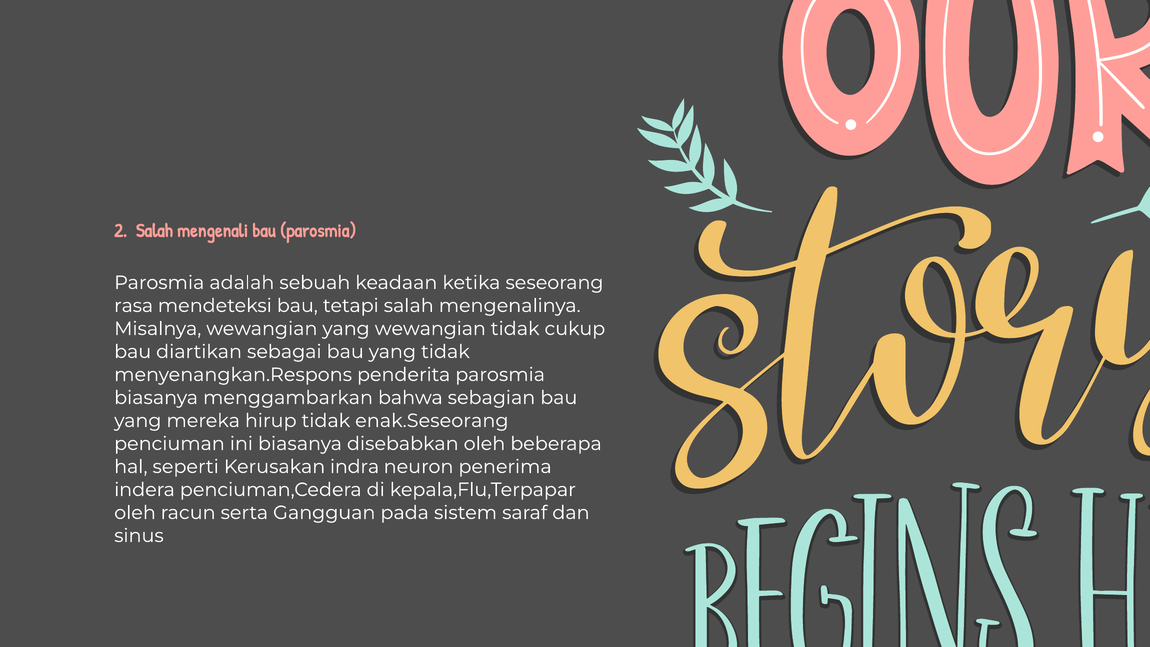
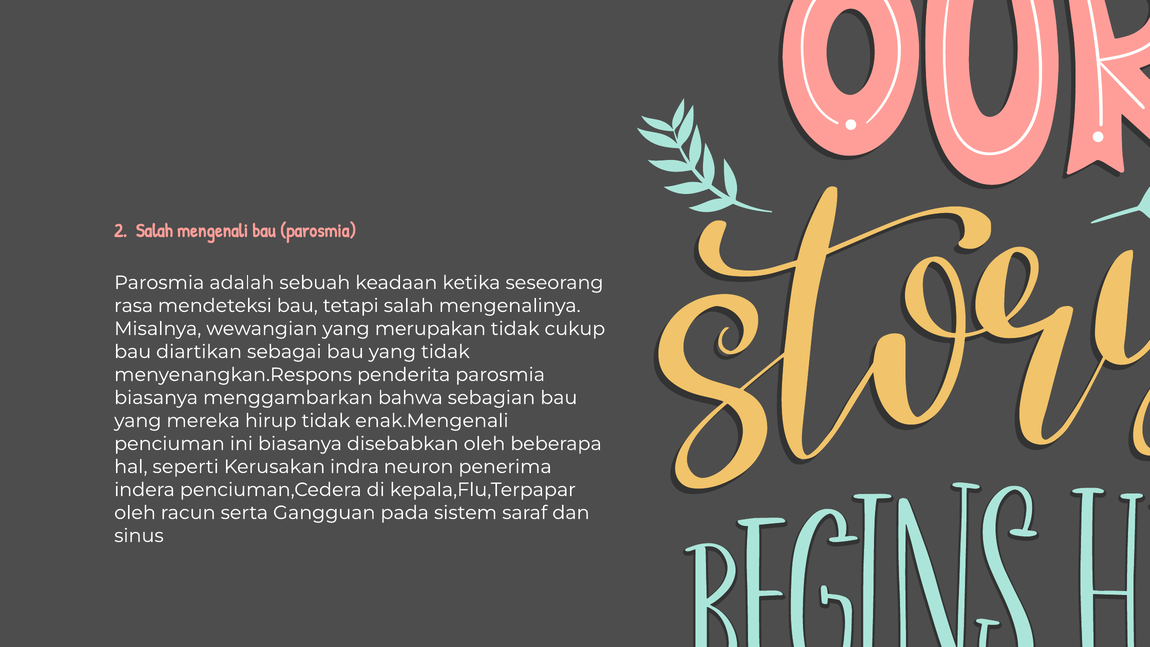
yang wewangian: wewangian -> merupakan
enak.Seseorang: enak.Seseorang -> enak.Mengenali
